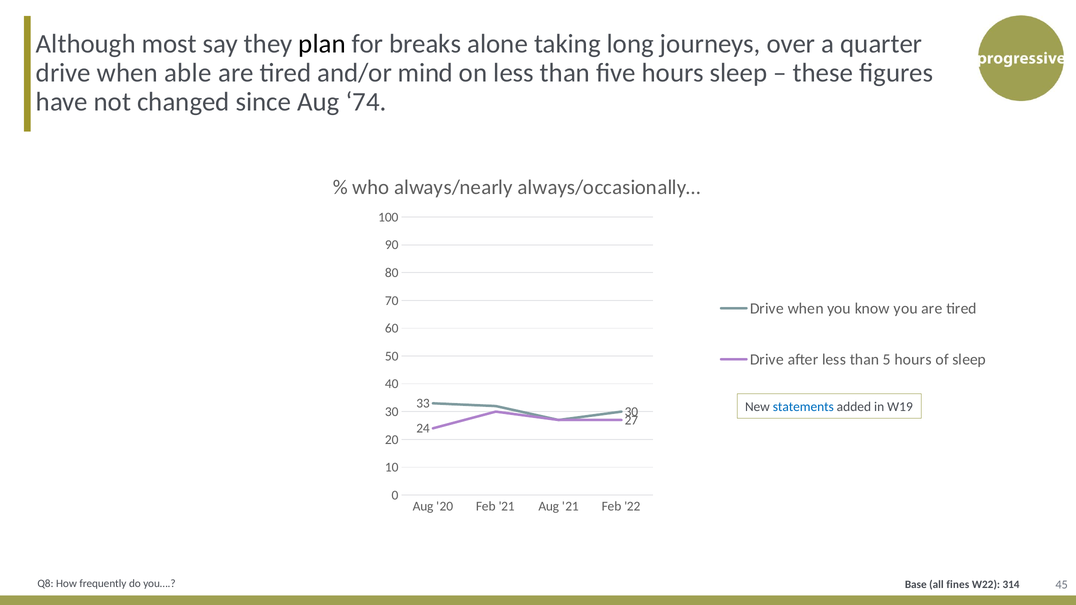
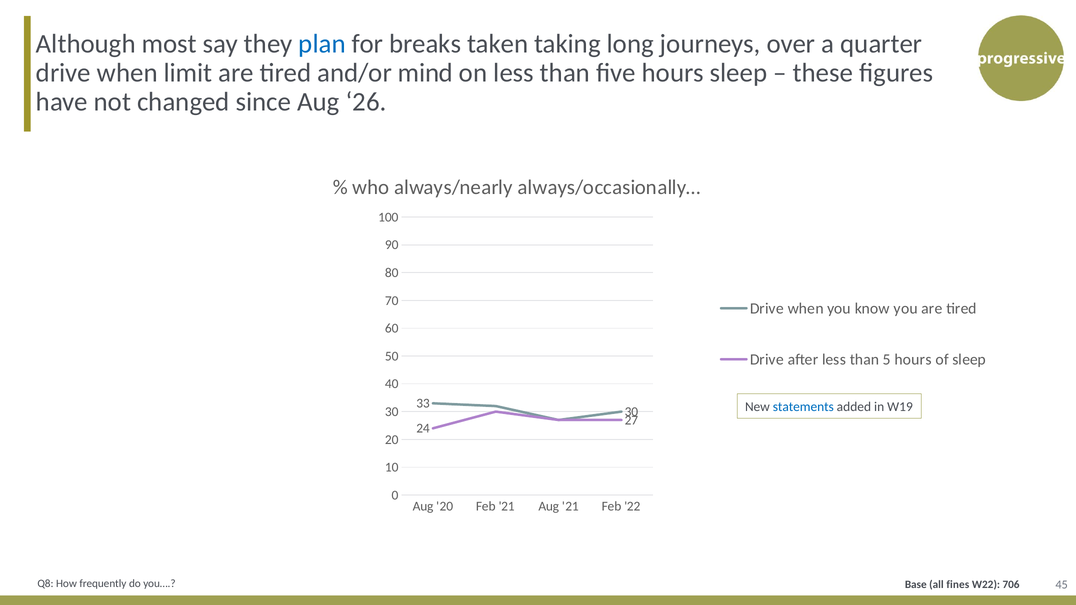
plan colour: black -> blue
alone: alone -> taken
able: able -> limit
74: 74 -> 26
314: 314 -> 706
